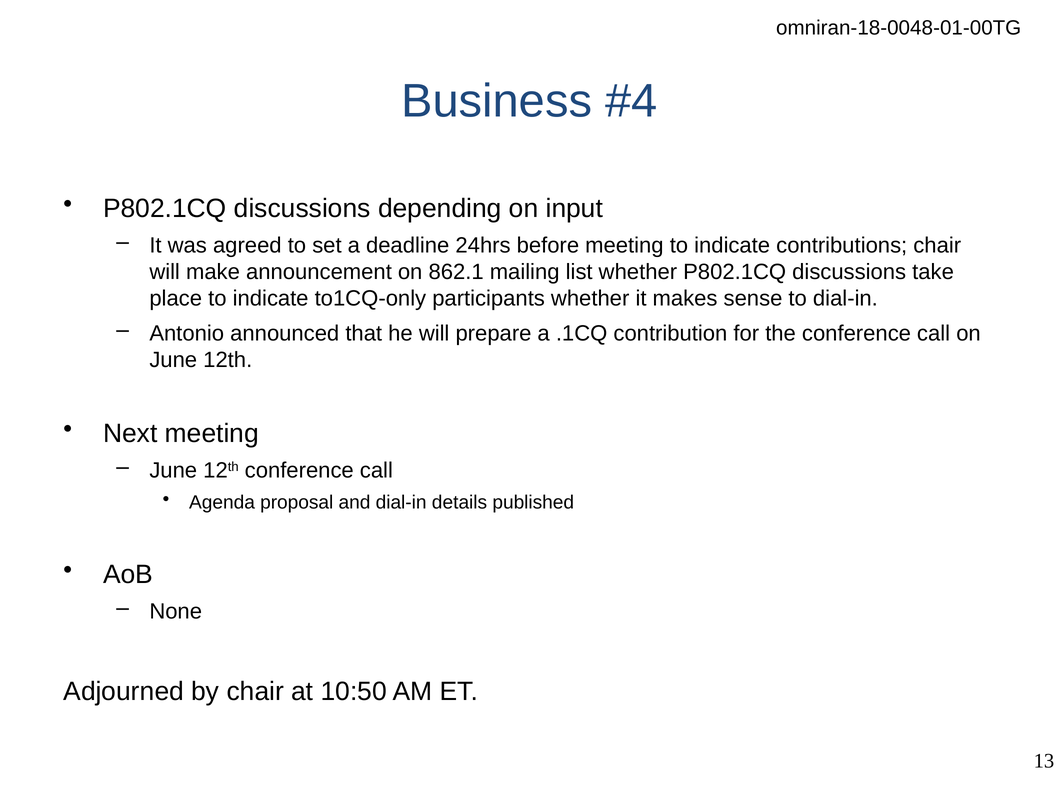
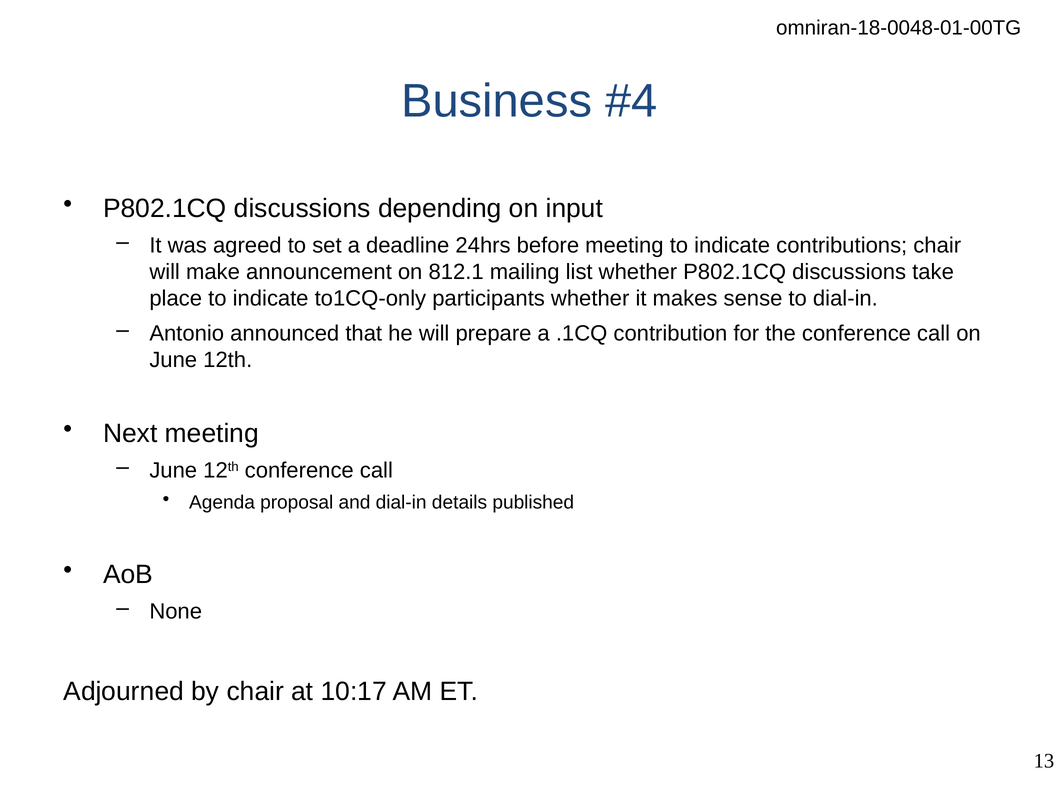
862.1: 862.1 -> 812.1
10:50: 10:50 -> 10:17
